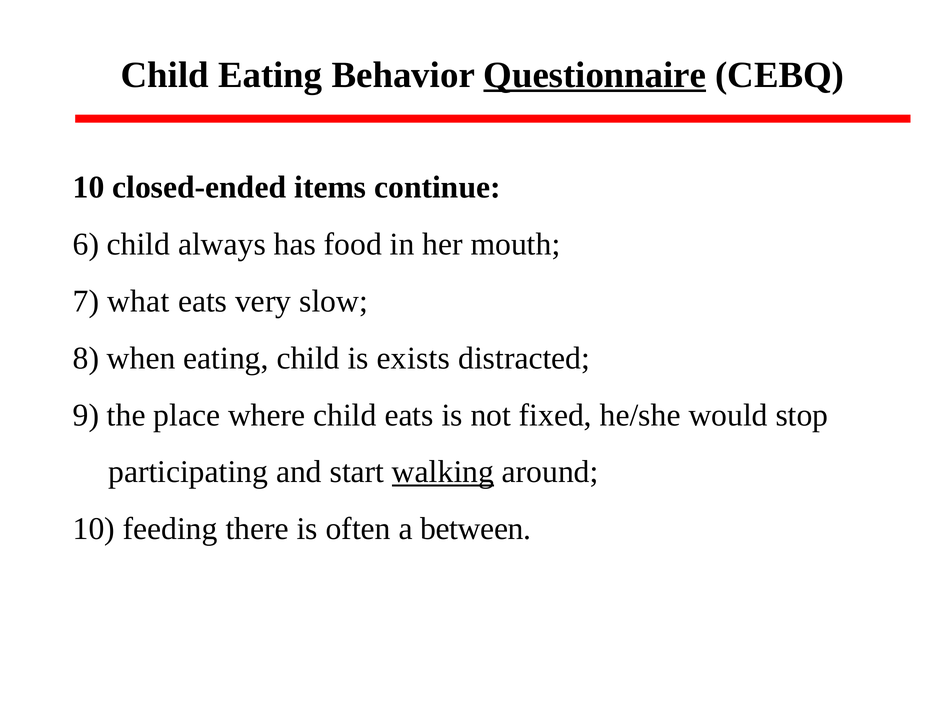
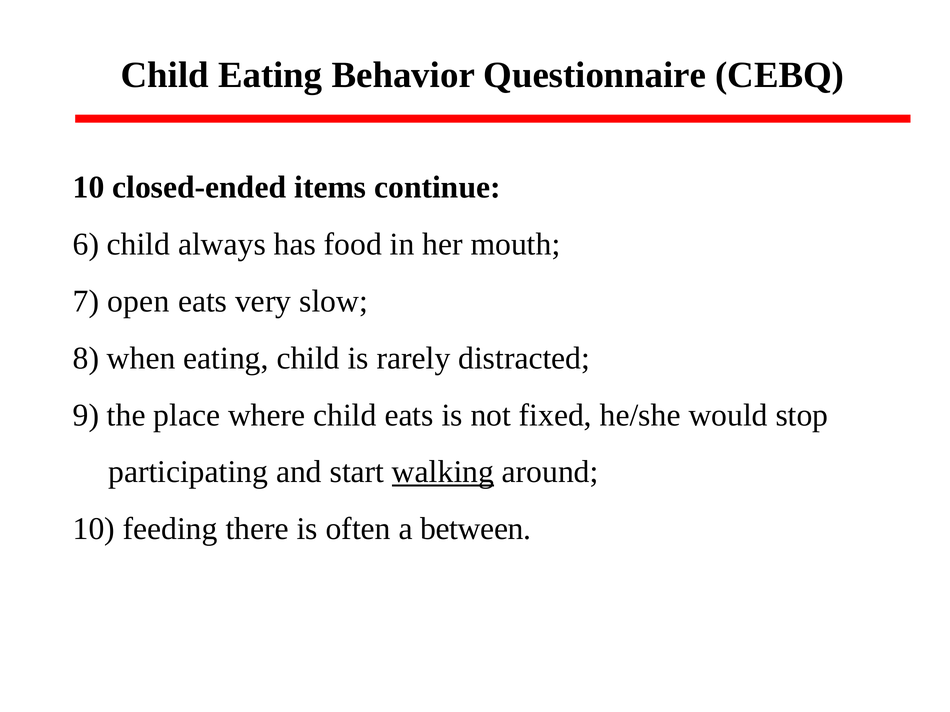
Questionnaire underline: present -> none
what: what -> open
exists: exists -> rarely
